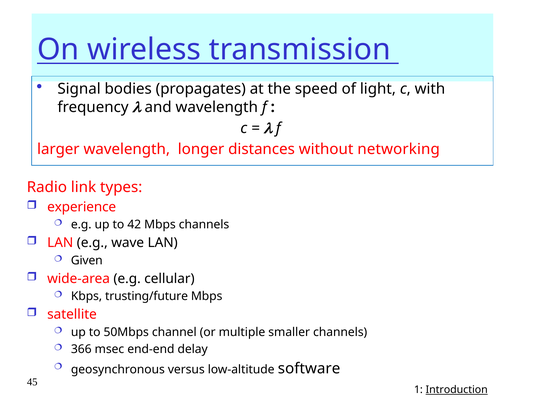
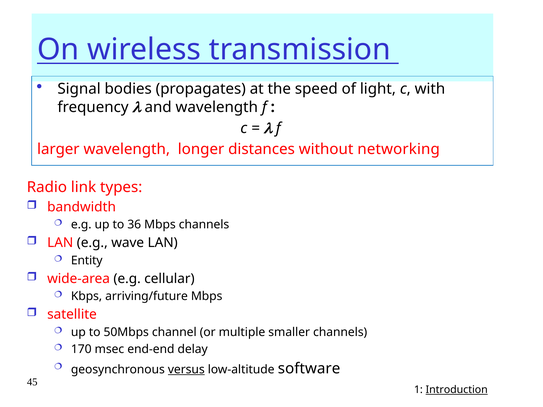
experience: experience -> bandwidth
42: 42 -> 36
Given: Given -> Entity
trusting/future: trusting/future -> arriving/future
366: 366 -> 170
versus underline: none -> present
